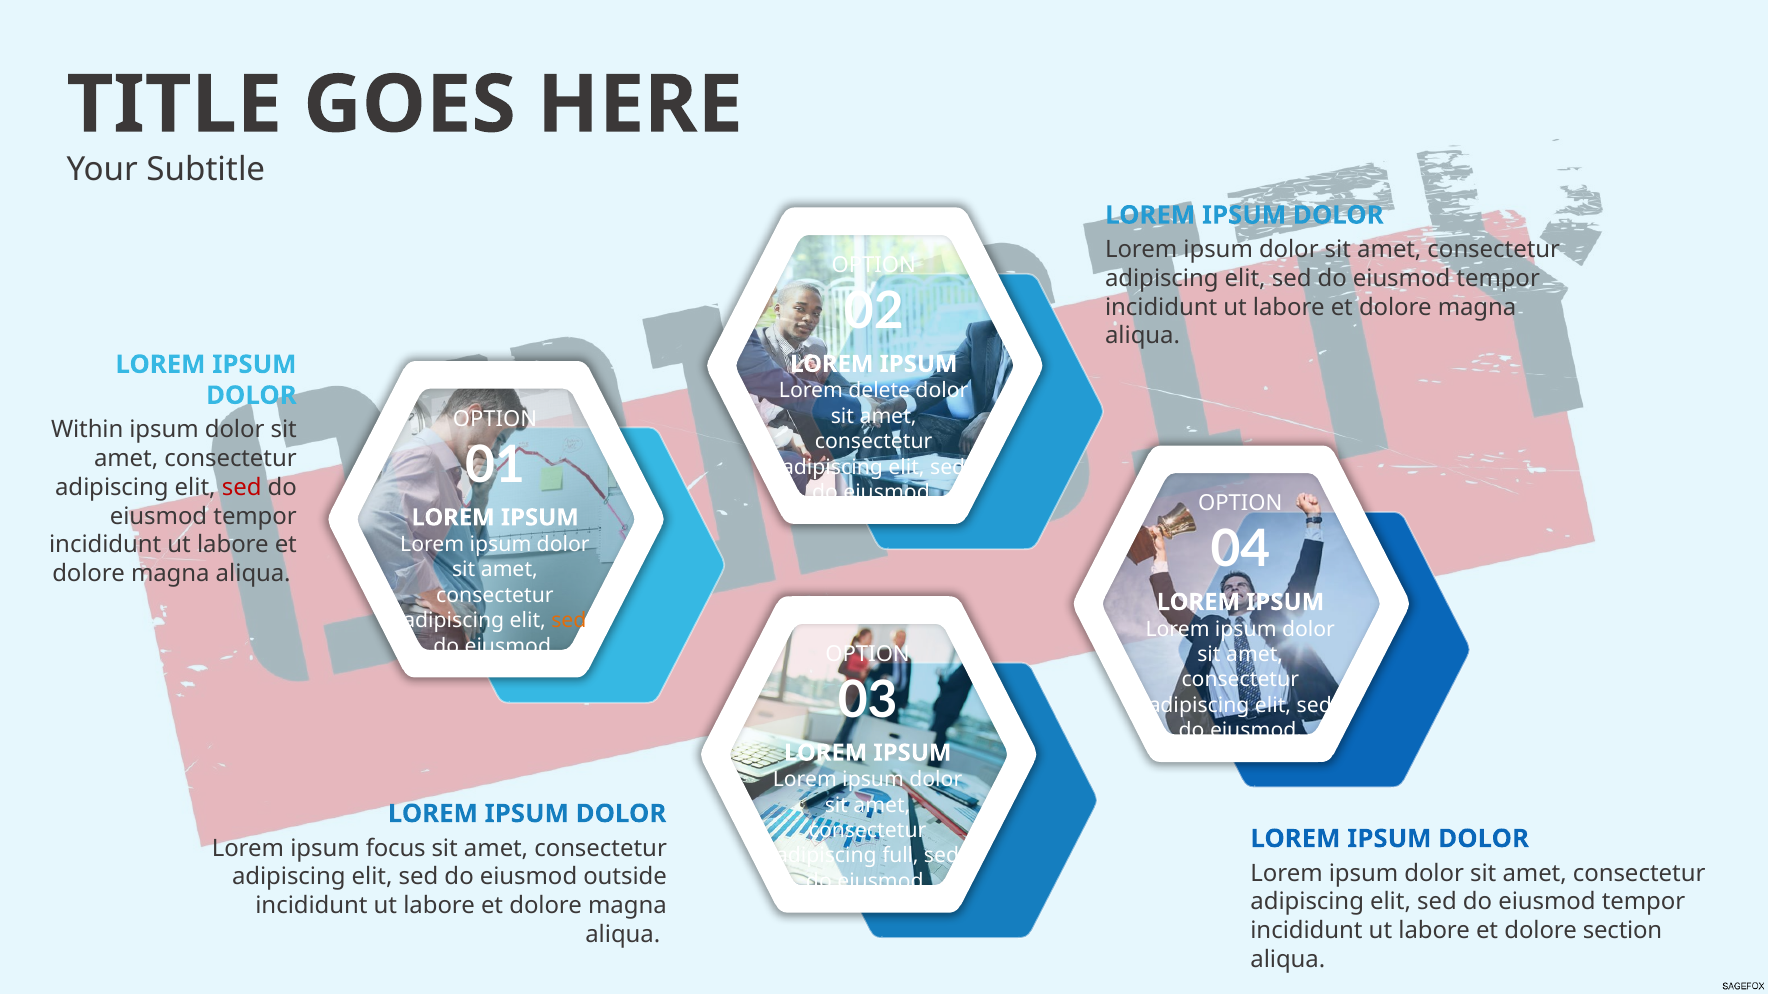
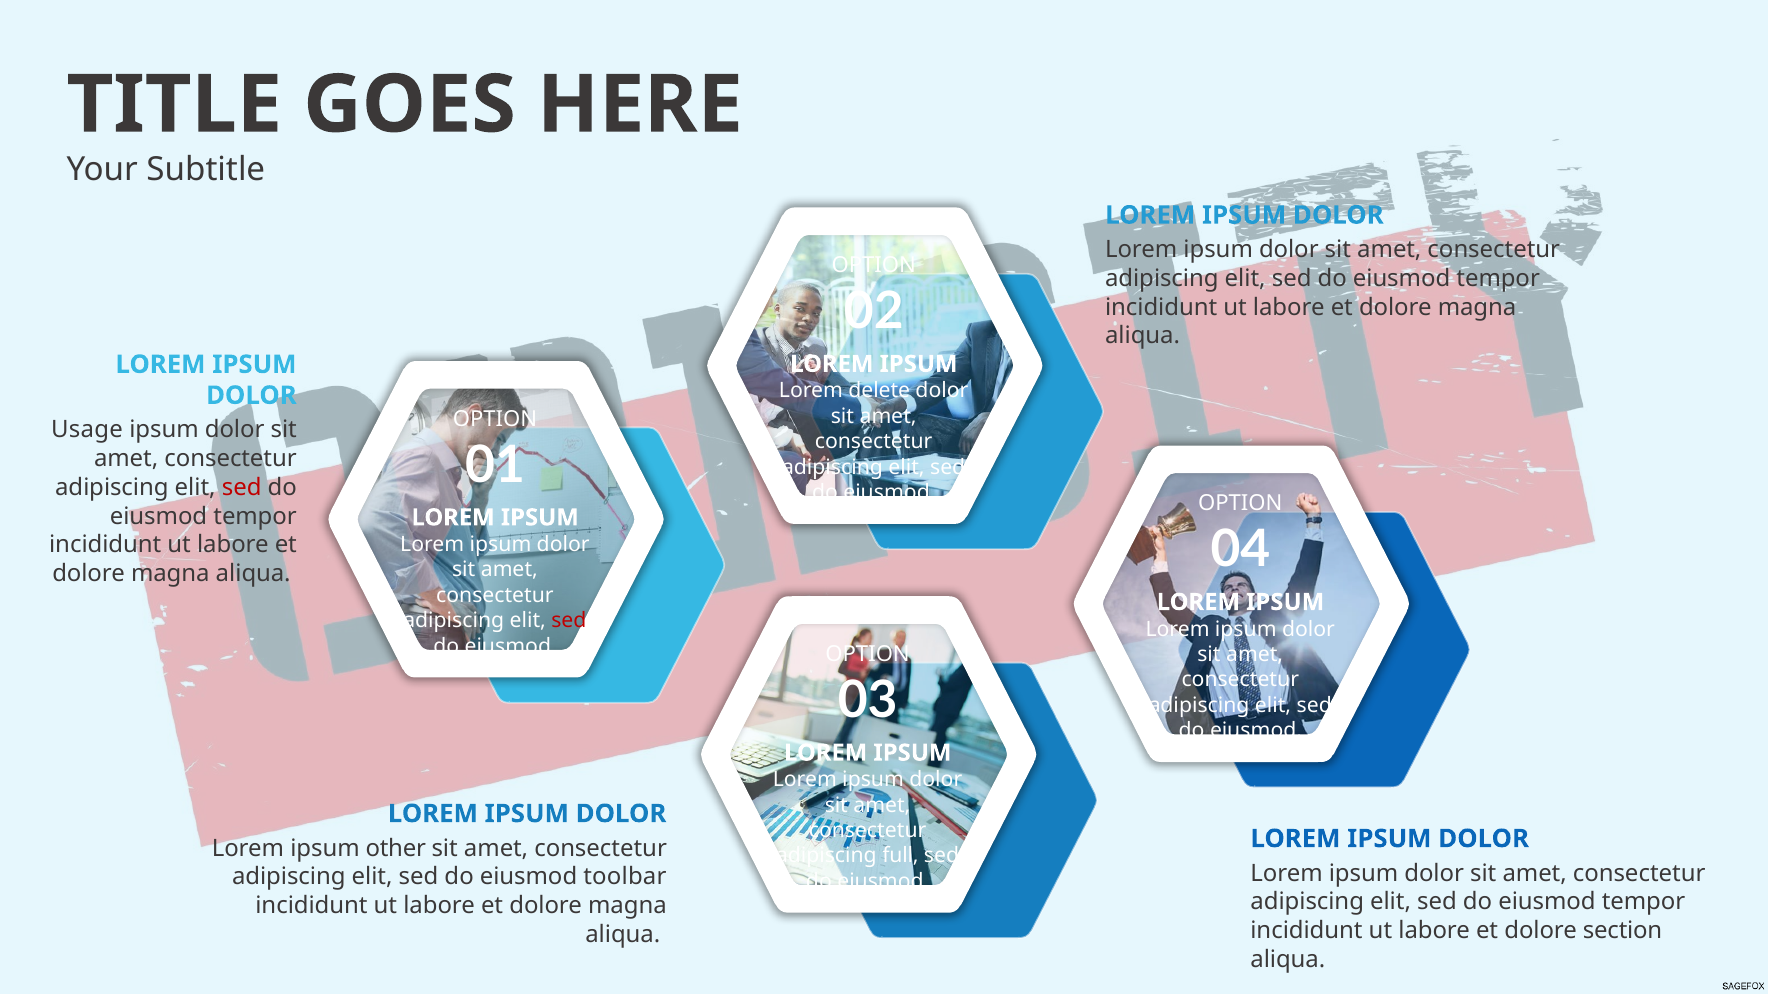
Within: Within -> Usage
sed at (569, 621) colour: orange -> red
focus: focus -> other
outside: outside -> toolbar
